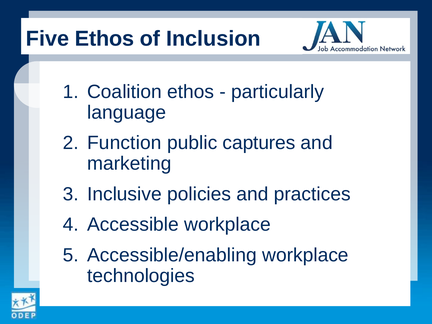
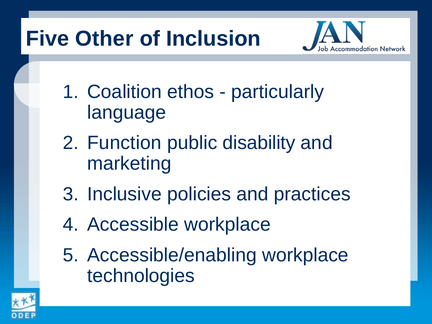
Five Ethos: Ethos -> Other
captures: captures -> disability
